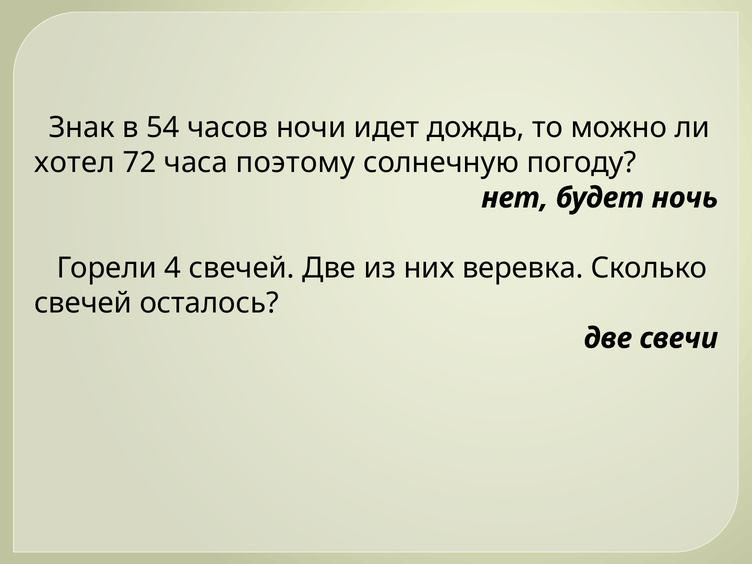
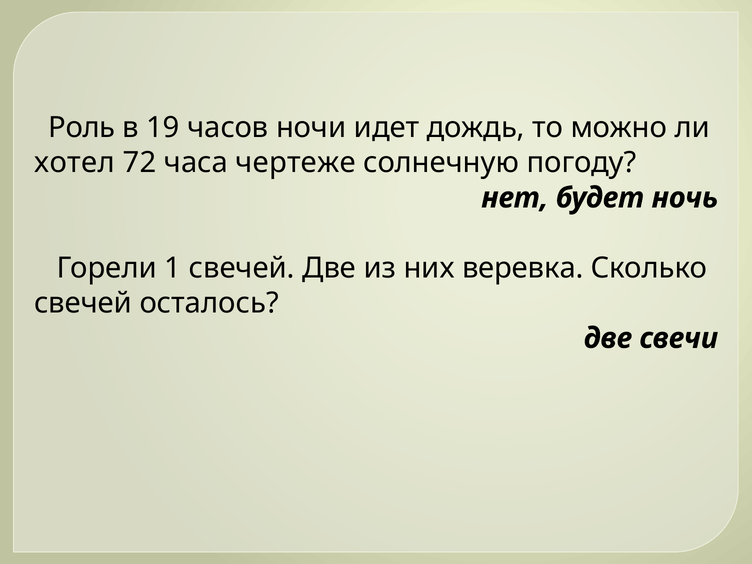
Знак: Знак -> Роль
54: 54 -> 19
поэтому: поэтому -> чертеже
4: 4 -> 1
